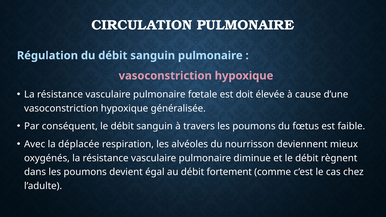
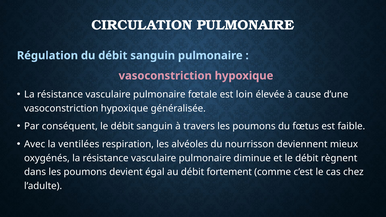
doit: doit -> loin
déplacée: déplacée -> ventilées
